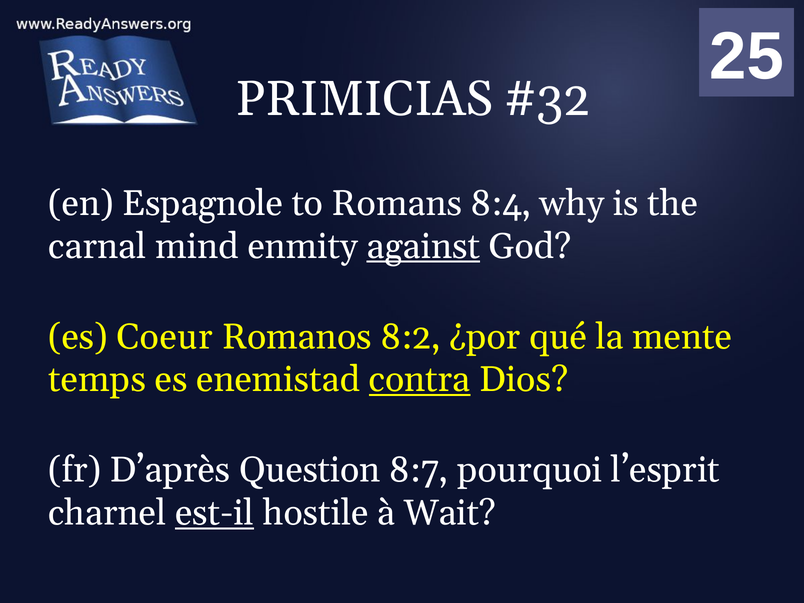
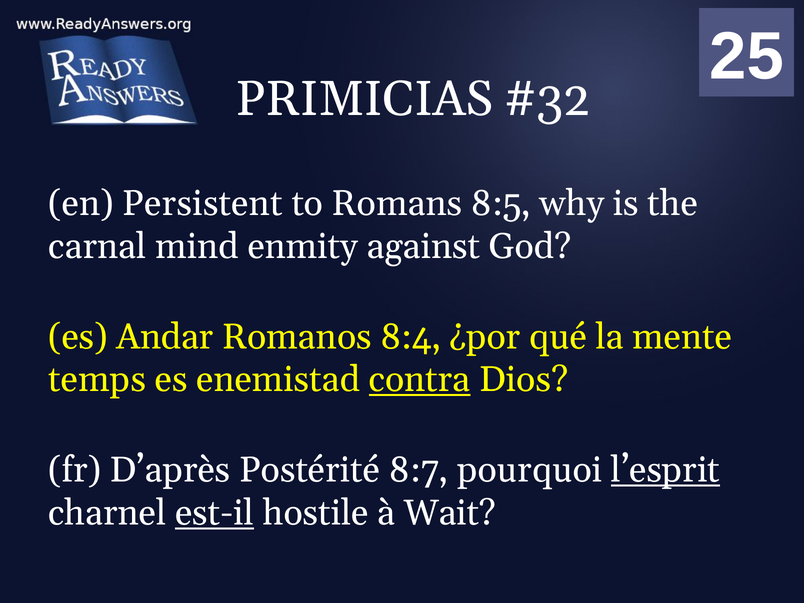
Espagnole: Espagnole -> Persistent
8:4: 8:4 -> 8:5
against underline: present -> none
Coeur: Coeur -> Andar
8:2: 8:2 -> 8:4
Question: Question -> Postérité
l’esprit underline: none -> present
